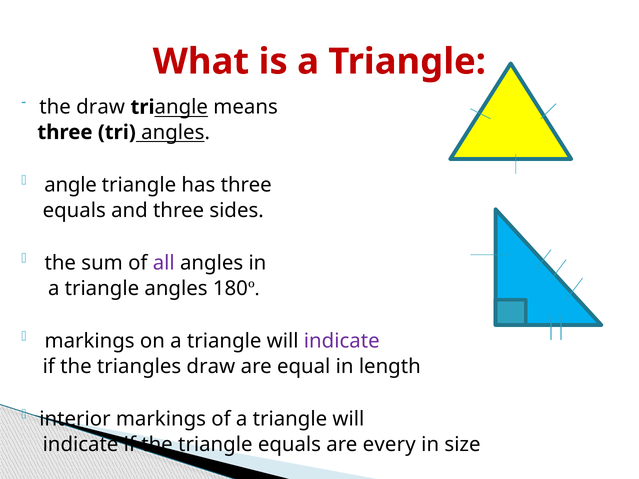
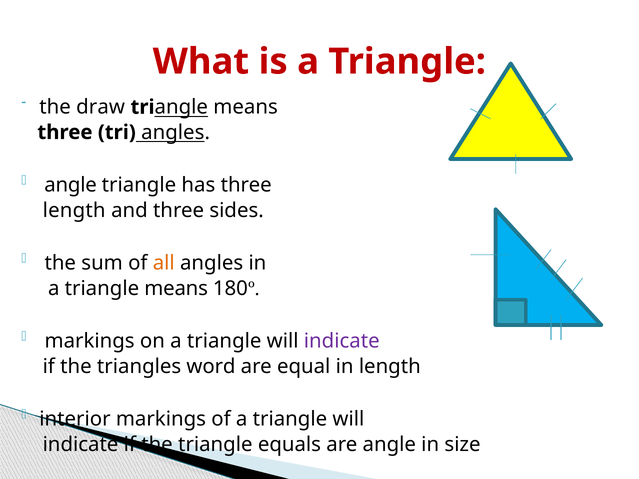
equals at (74, 210): equals -> length
all colour: purple -> orange
triangle angles: angles -> means
triangles draw: draw -> word
are every: every -> angle
